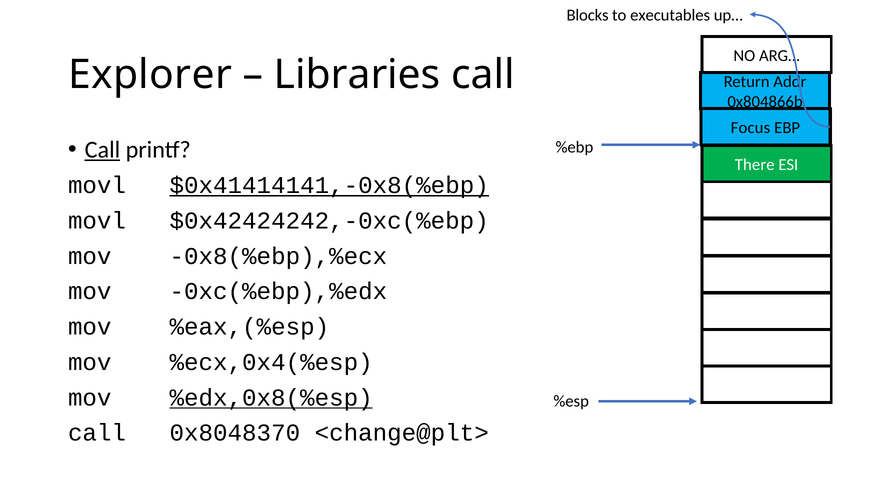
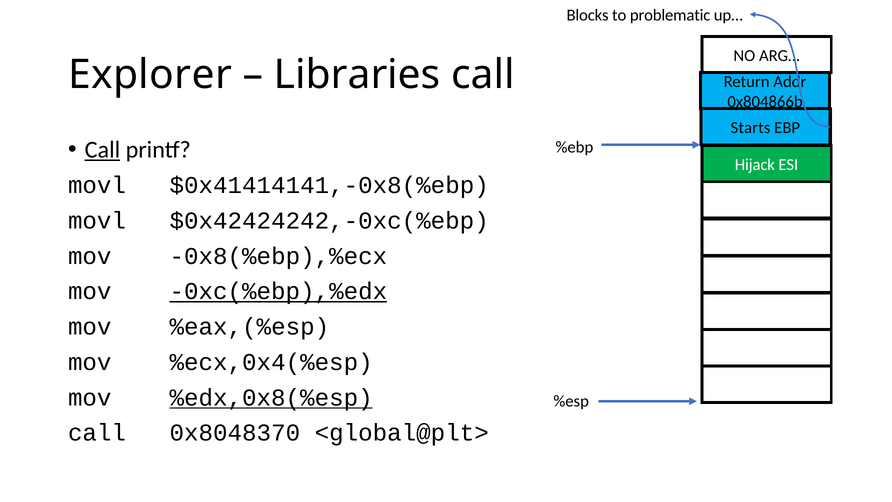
executables: executables -> problematic
Focus: Focus -> Starts
There: There -> Hijack
$0x41414141,-0x8(%ebp underline: present -> none
-0xc(%ebp),%edx underline: none -> present
<change@plt>: <change@plt> -> <global@plt>
